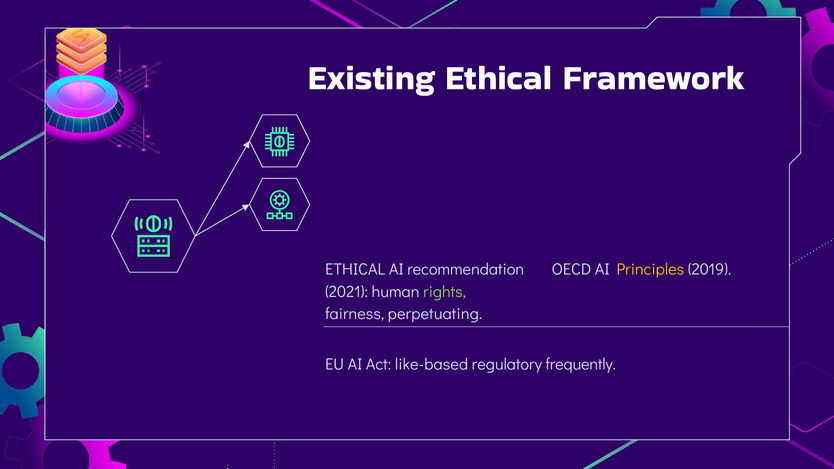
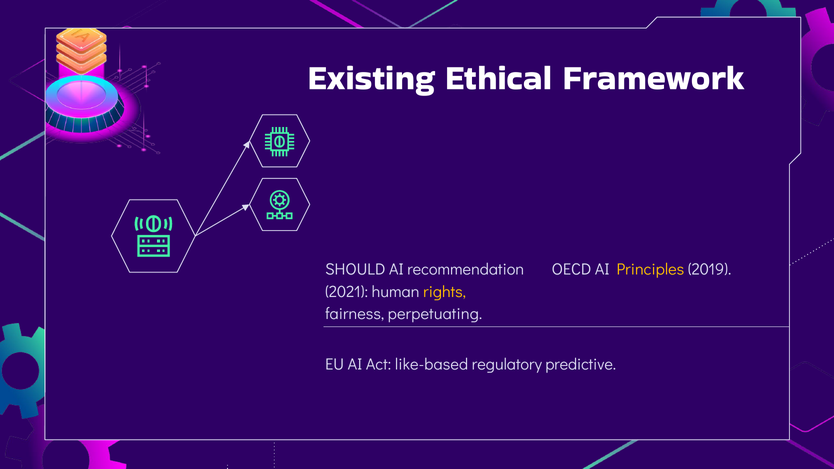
ETHICAL at (355, 269): ETHICAL -> SHOULD
rights colour: light green -> yellow
frequently: frequently -> predictive
